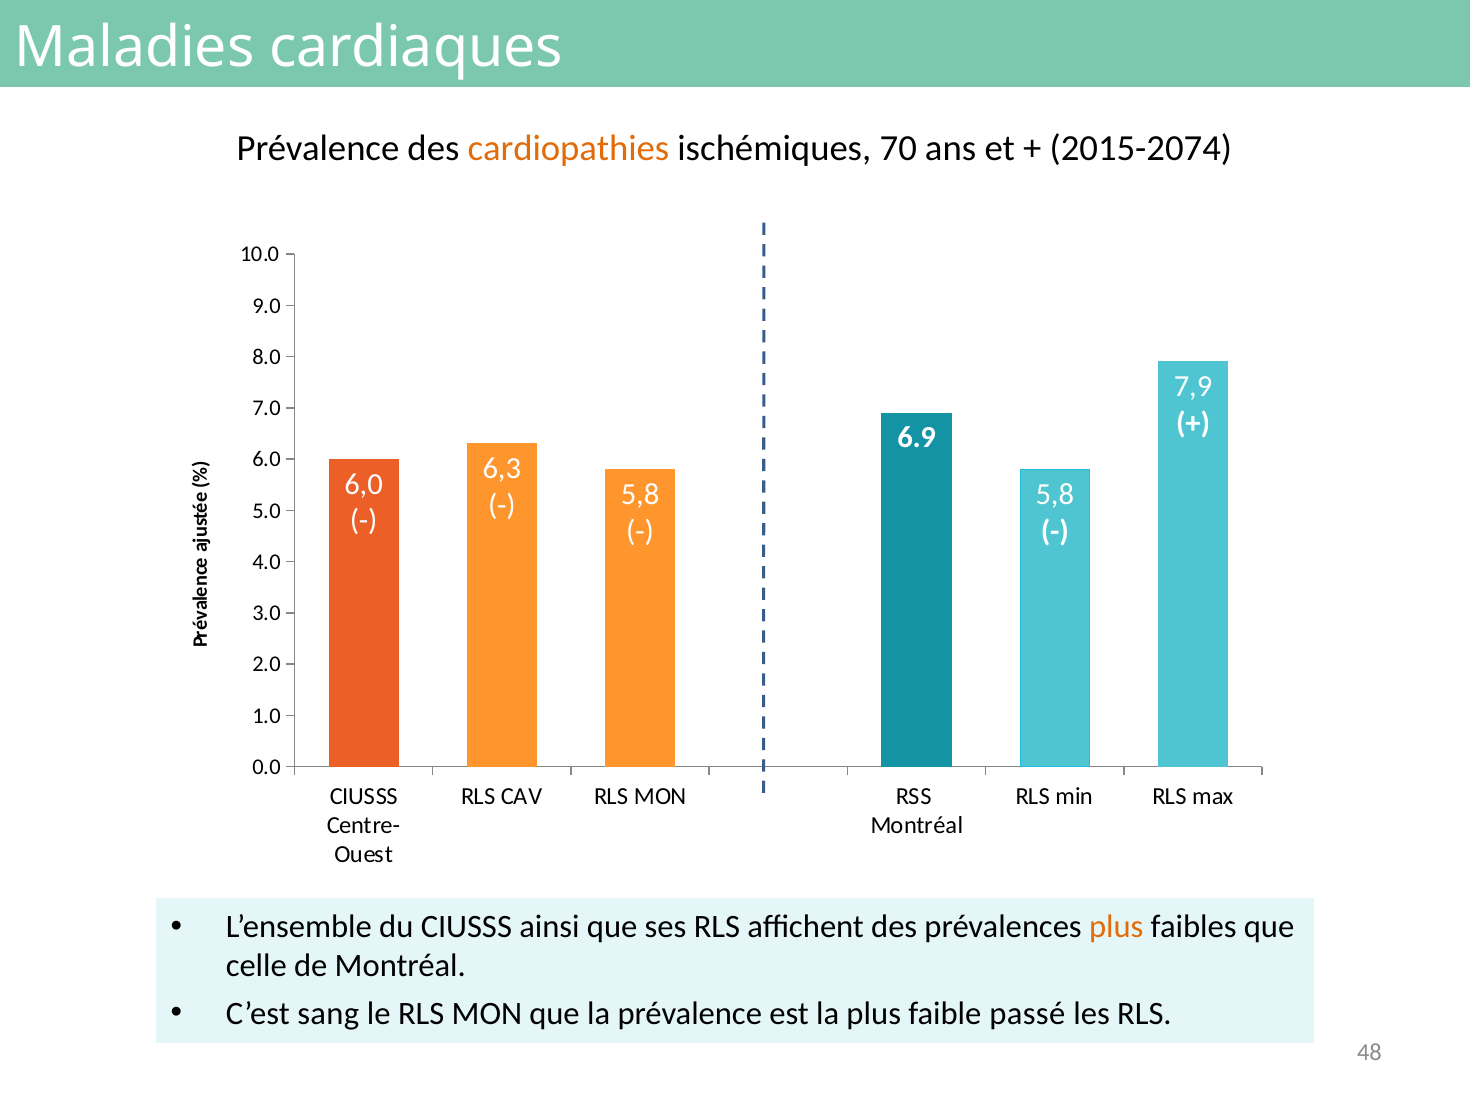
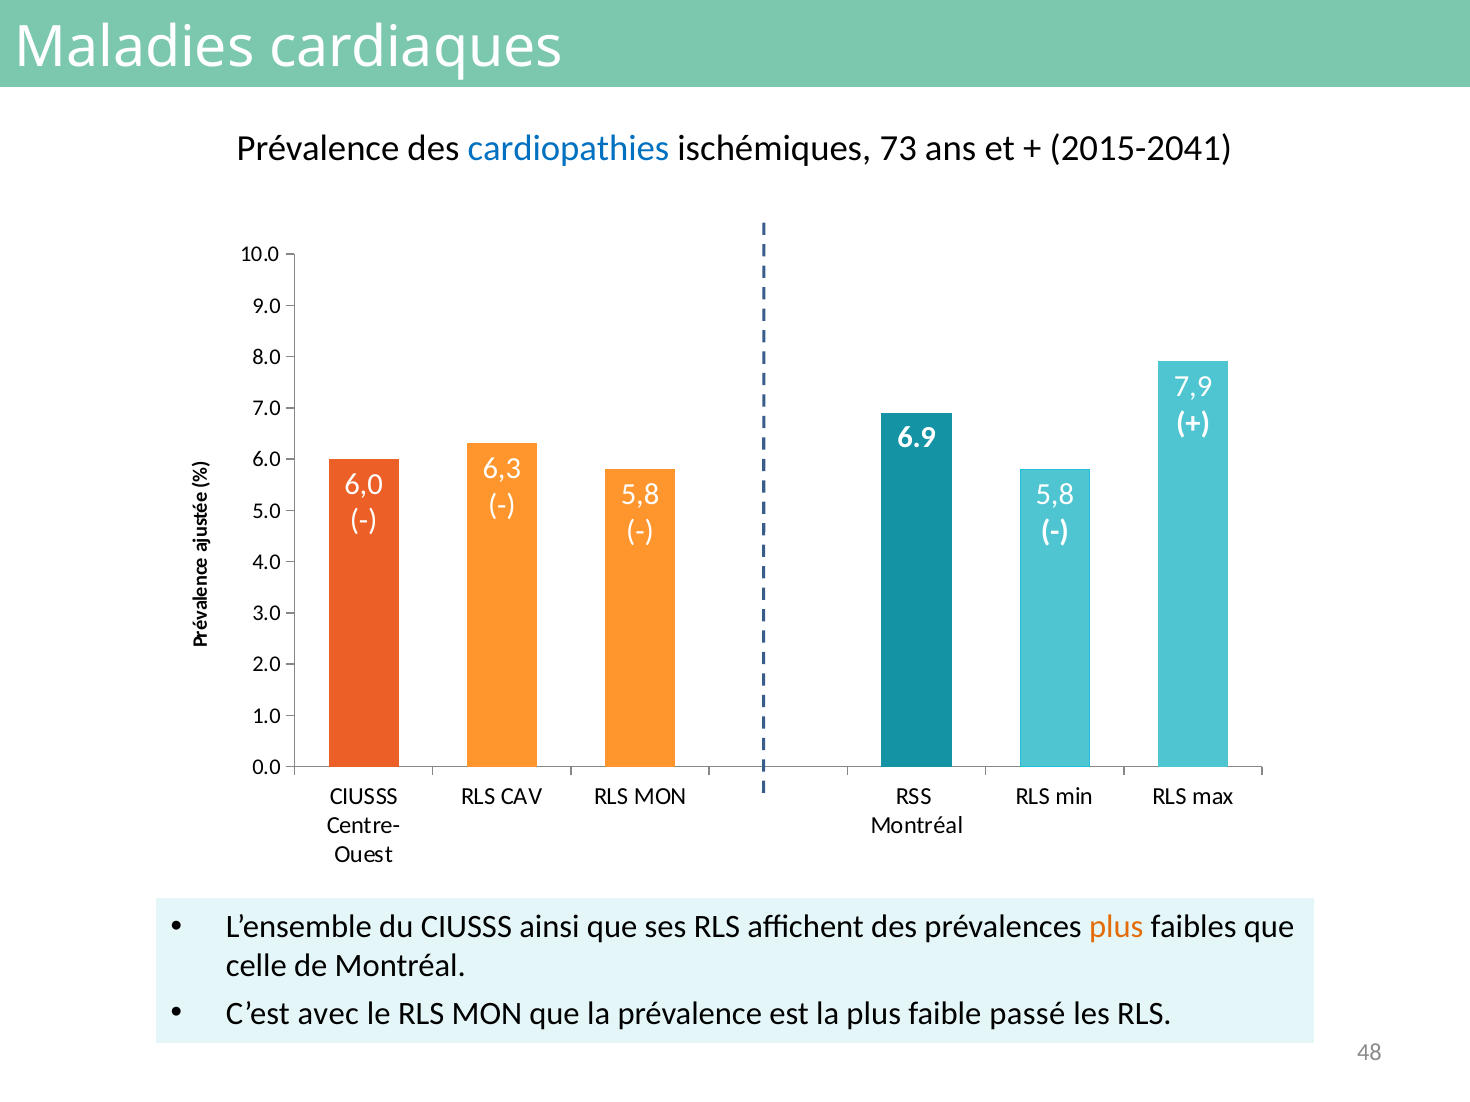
cardiopathies colour: orange -> blue
70: 70 -> 73
2015-2074: 2015-2074 -> 2015-2041
sang: sang -> avec
